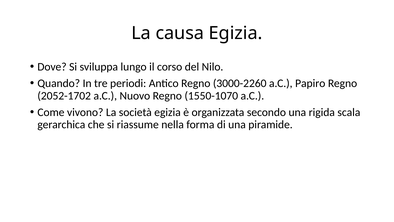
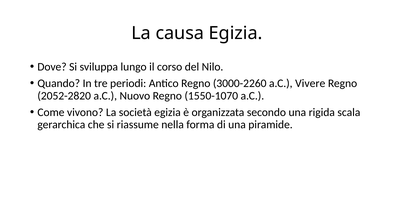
Papiro: Papiro -> Vivere
2052-1702: 2052-1702 -> 2052-2820
